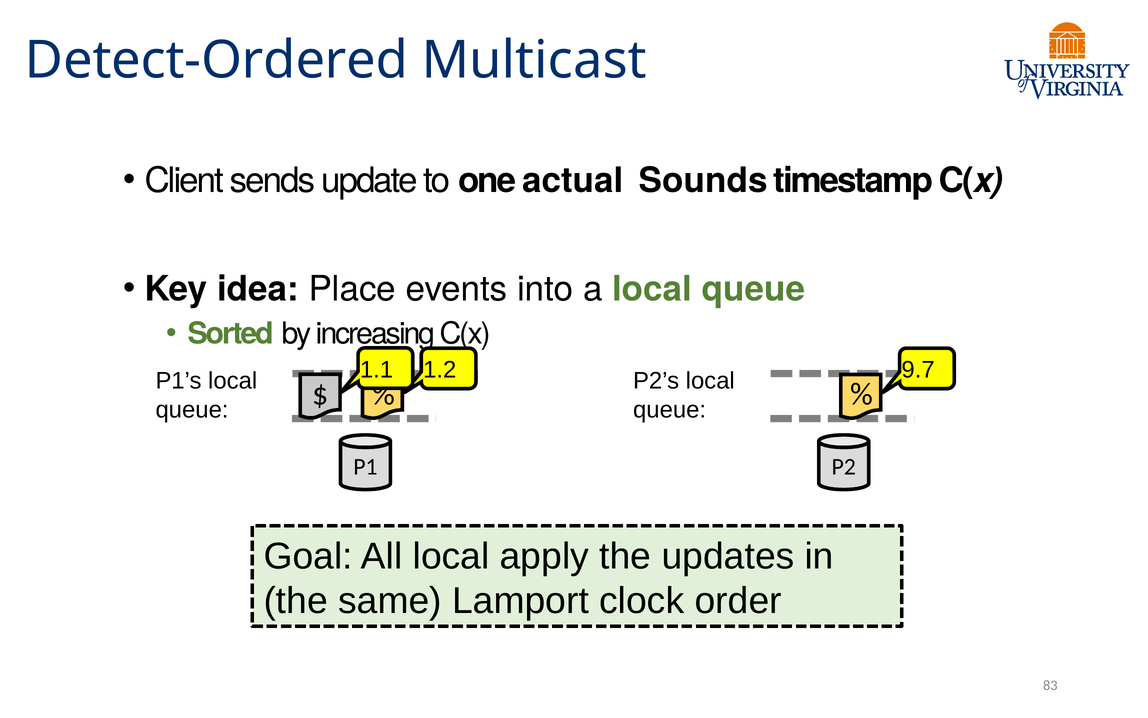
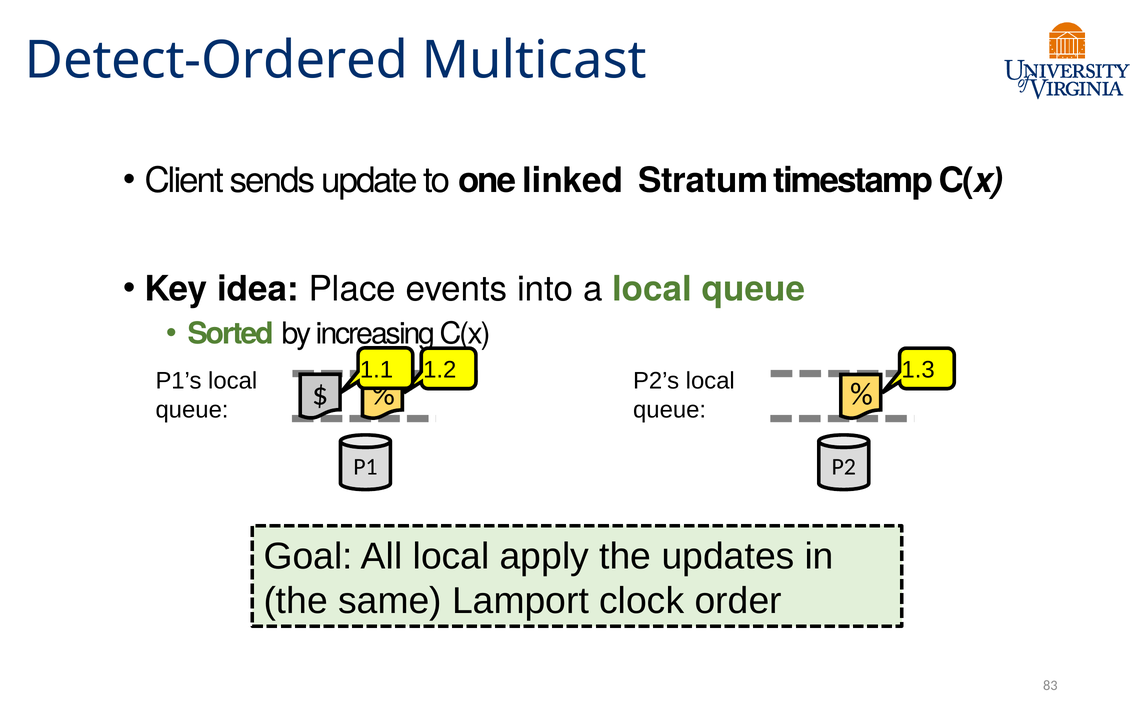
actual: actual -> linked
Sounds: Sounds -> Stratum
9.7: 9.7 -> 1.3
